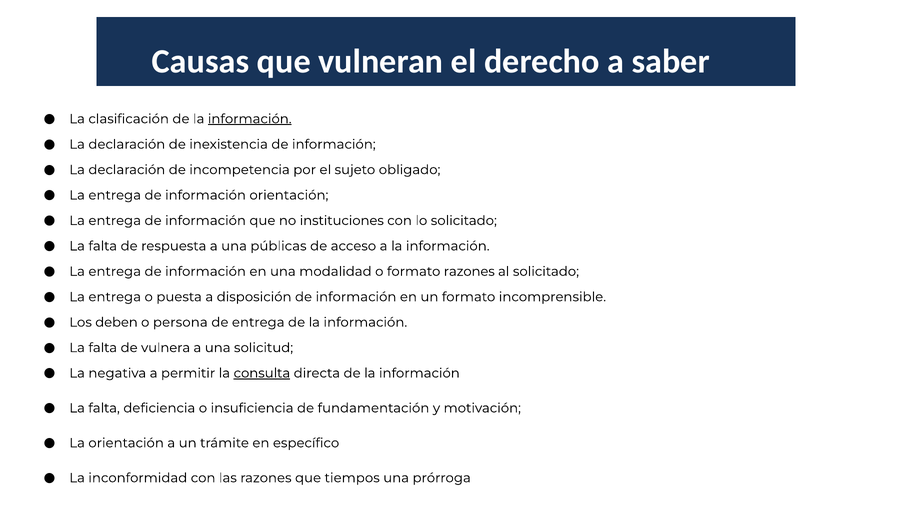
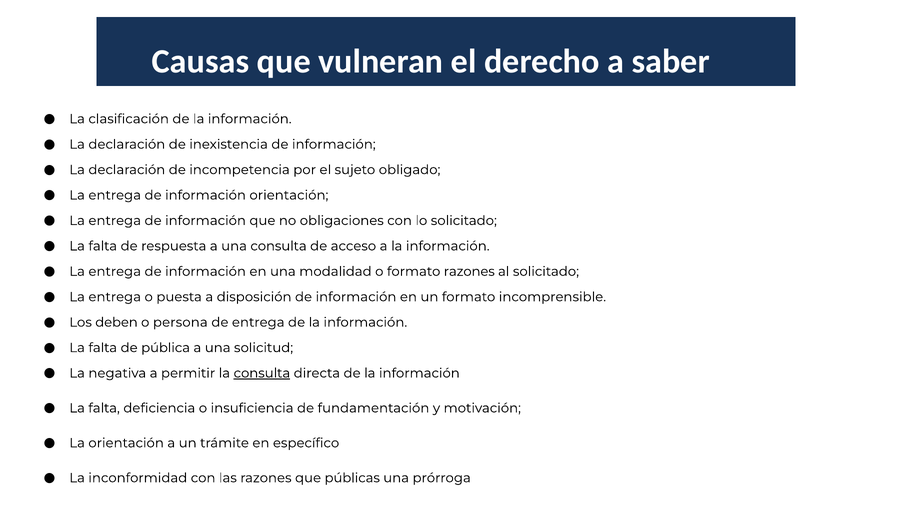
información at (250, 119) underline: present -> none
instituciones: instituciones -> obligaciones
una públicas: públicas -> consulta
vulnera: vulnera -> pública
tiempos: tiempos -> públicas
